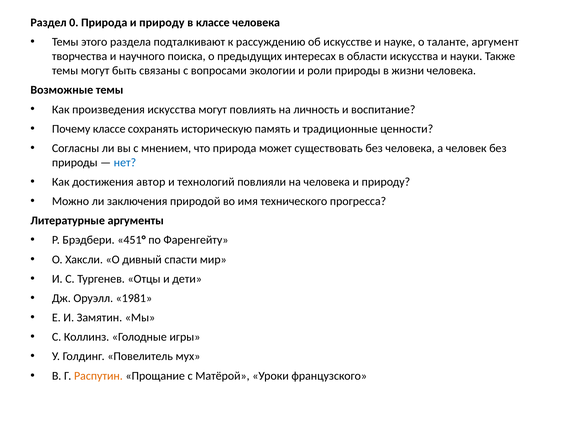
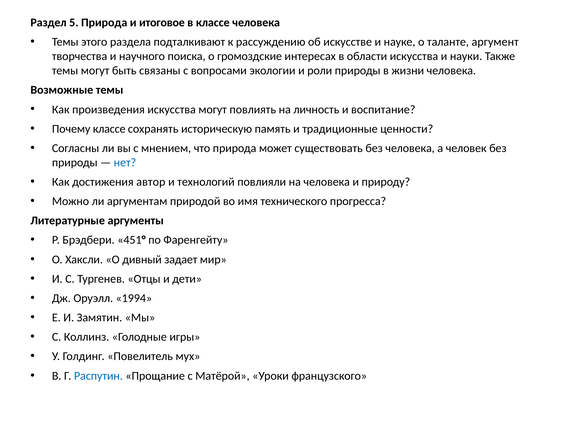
0: 0 -> 5
Природа и природу: природу -> итоговое
предыдущих: предыдущих -> громоздские
заключения: заключения -> аргументам
спасти: спасти -> задает
1981: 1981 -> 1994
Распутин colour: orange -> blue
